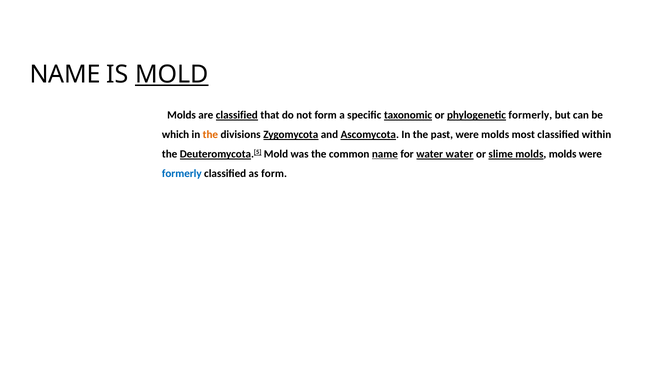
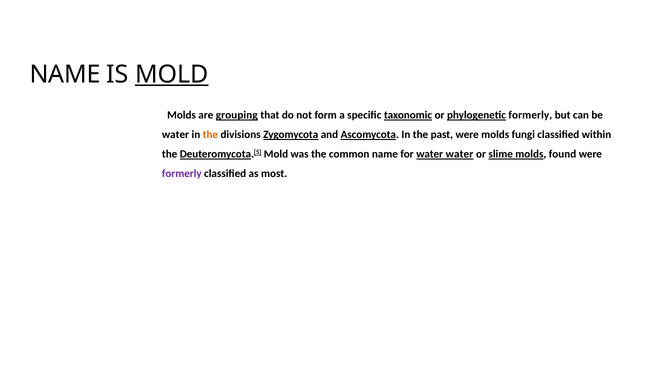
are classified: classified -> grouping
which at (176, 135): which -> water
most: most -> fungi
name at (385, 154) underline: present -> none
molds molds: molds -> found
formerly at (182, 174) colour: blue -> purple
as form: form -> most
